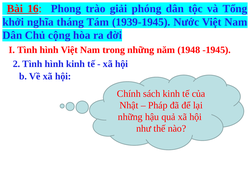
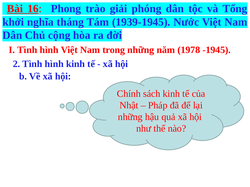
1948: 1948 -> 1978
